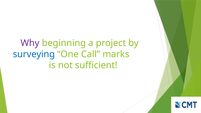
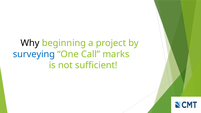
Why colour: purple -> black
